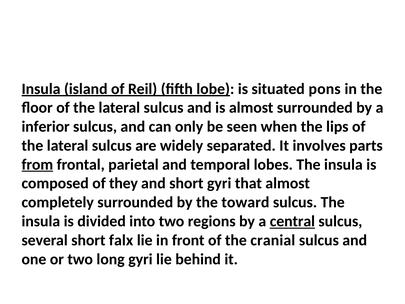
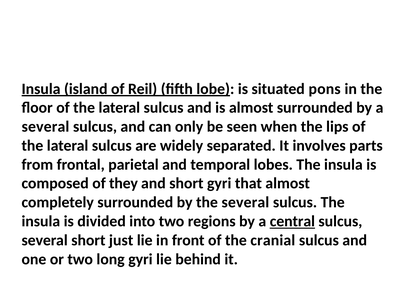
inferior at (46, 127): inferior -> several
from underline: present -> none
the toward: toward -> several
falx: falx -> just
